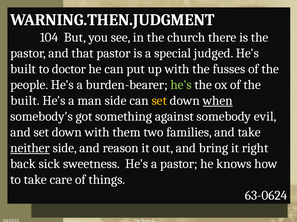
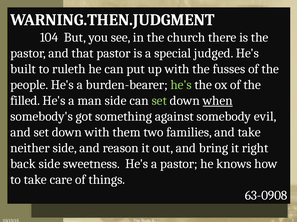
doctor: doctor -> ruleth
built at (25, 101): built -> filled
set at (159, 101) colour: yellow -> light green
neither underline: present -> none
back sick: sick -> side
63-0624: 63-0624 -> 63-0908
